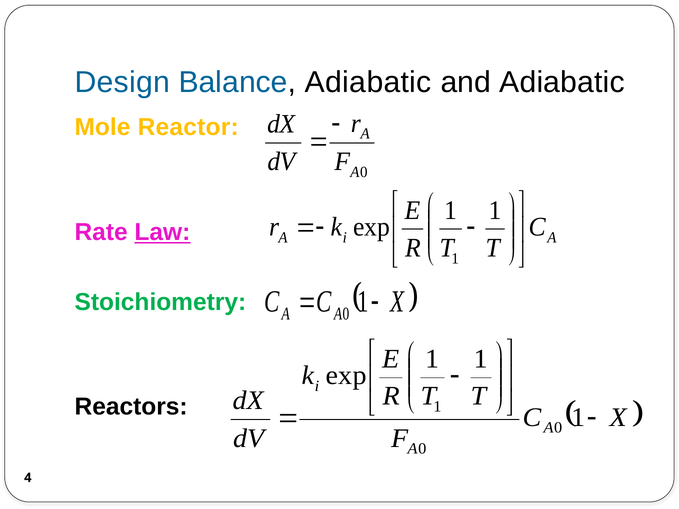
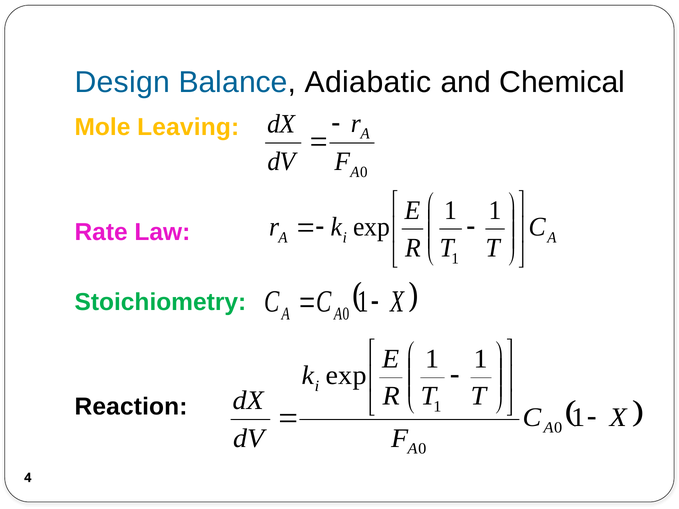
and Adiabatic: Adiabatic -> Chemical
Reactor: Reactor -> Leaving
Law underline: present -> none
Reactors: Reactors -> Reaction
